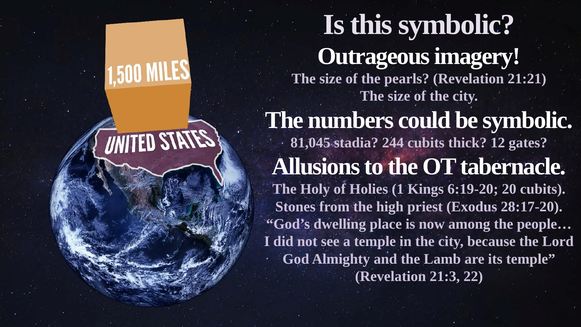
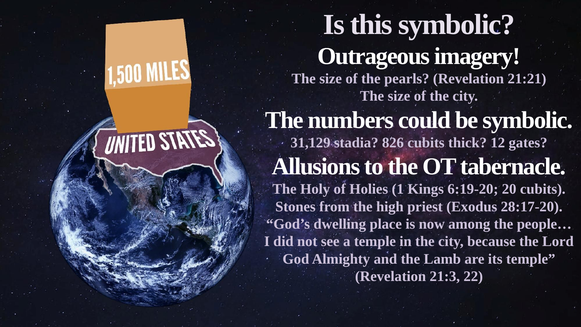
81,045: 81,045 -> 31,129
244: 244 -> 826
